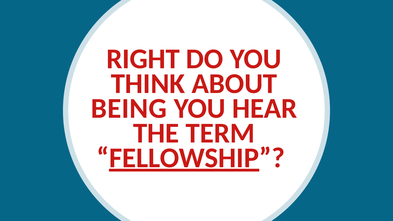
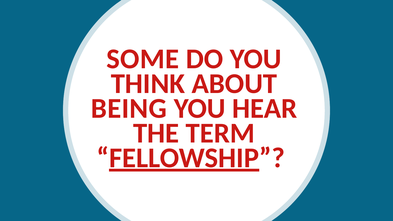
RIGHT: RIGHT -> SOME
